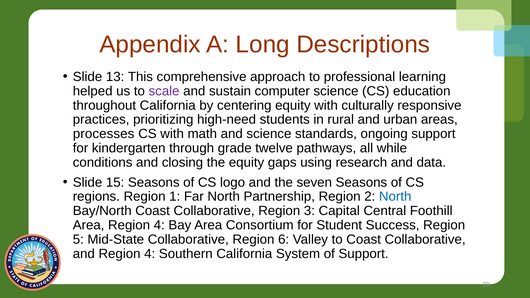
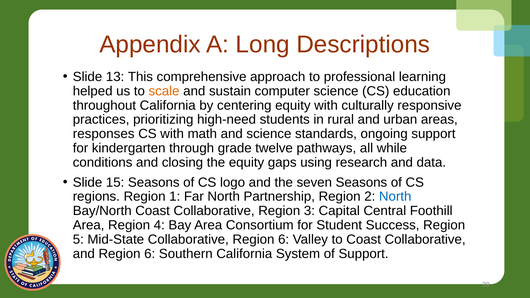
scale colour: purple -> orange
processes: processes -> responses
and Region 4: 4 -> 6
